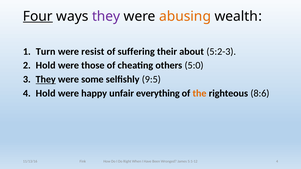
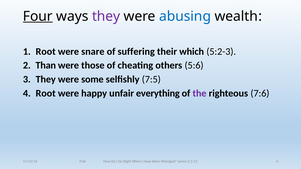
abusing colour: orange -> blue
Turn at (46, 52): Turn -> Root
resist: resist -> snare
about: about -> which
Hold at (46, 66): Hold -> Than
5:0: 5:0 -> 5:6
They at (46, 80) underline: present -> none
9:5: 9:5 -> 7:5
4 Hold: Hold -> Root
the colour: orange -> purple
8:6: 8:6 -> 7:6
